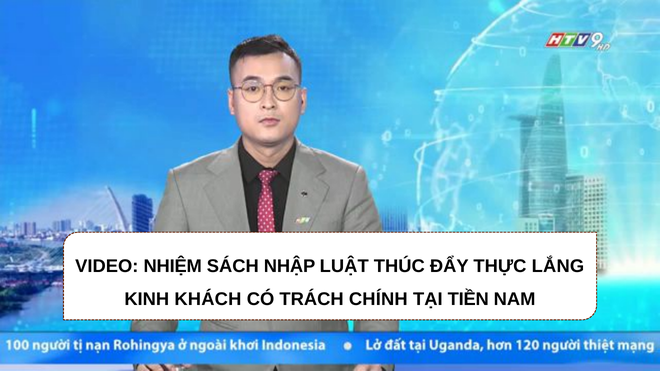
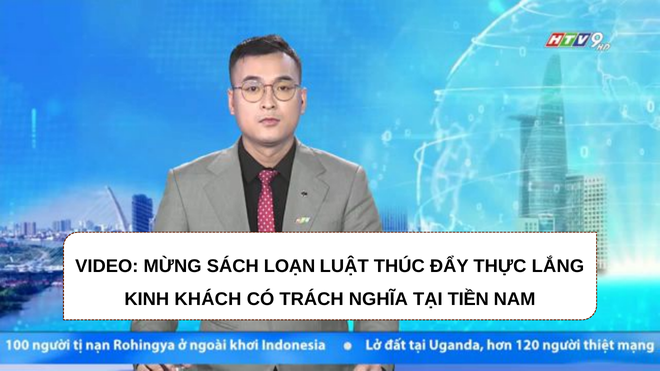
NHIỆM: NHIỆM -> MỪNG
NHẬP: NHẬP -> LOẠN
CHÍNH: CHÍNH -> NGHĨA
